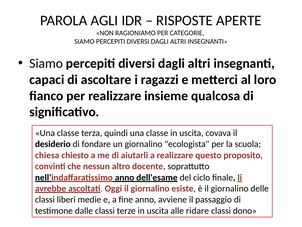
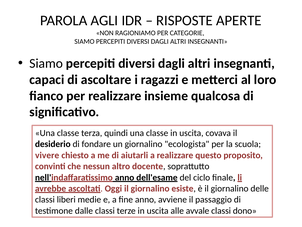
chiesa: chiesa -> vivere
ridare: ridare -> avvale
